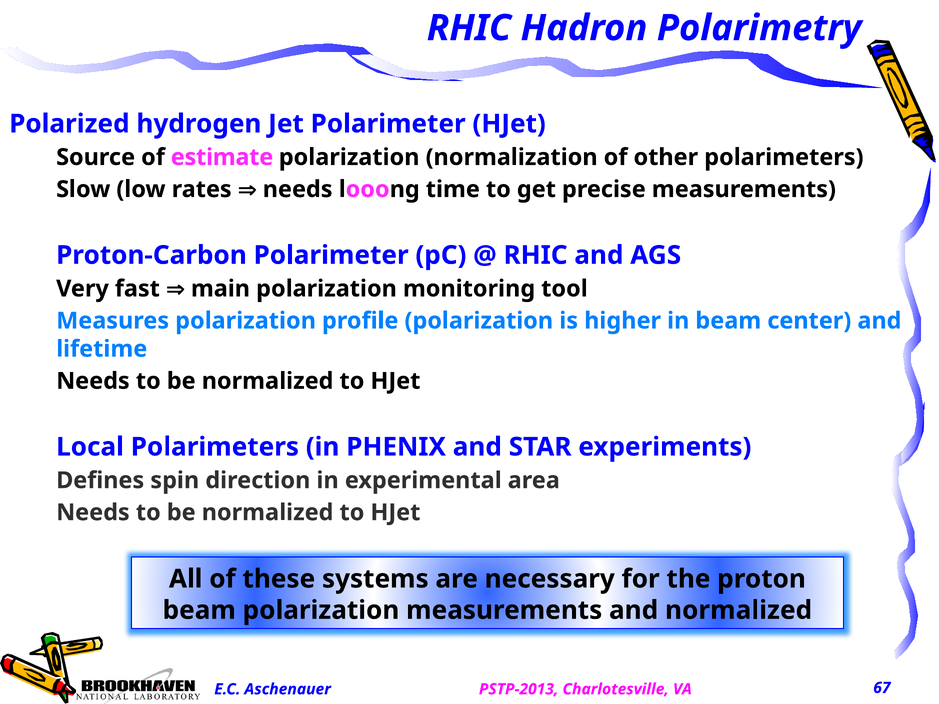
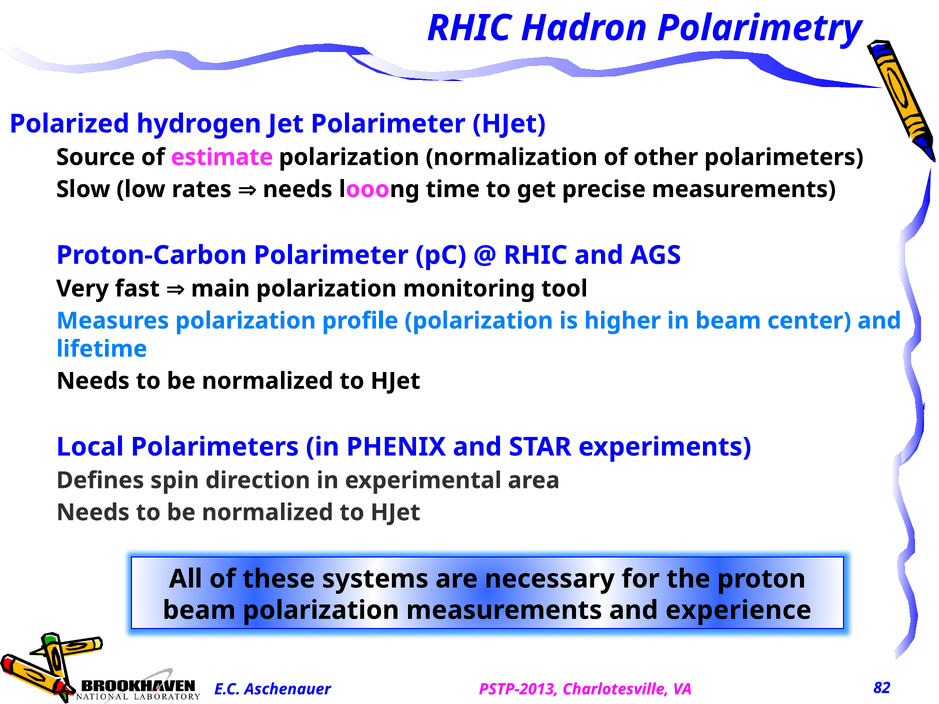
and normalized: normalized -> experience
67: 67 -> 82
